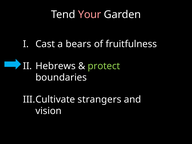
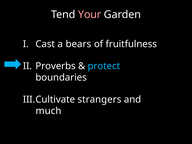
Hebrews: Hebrews -> Proverbs
protect colour: light green -> light blue
vision: vision -> much
